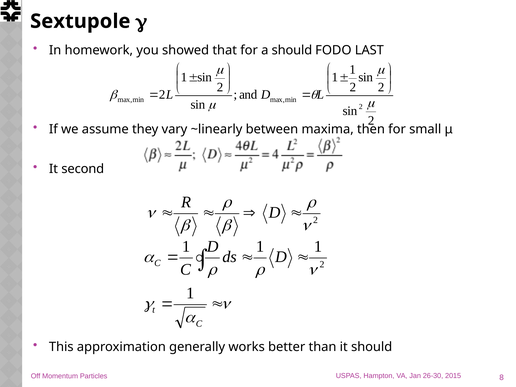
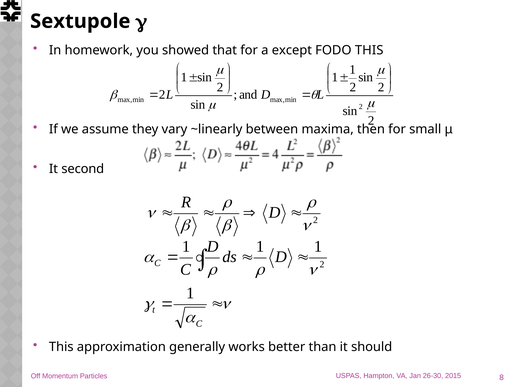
a should: should -> except
FODO LAST: LAST -> THIS
